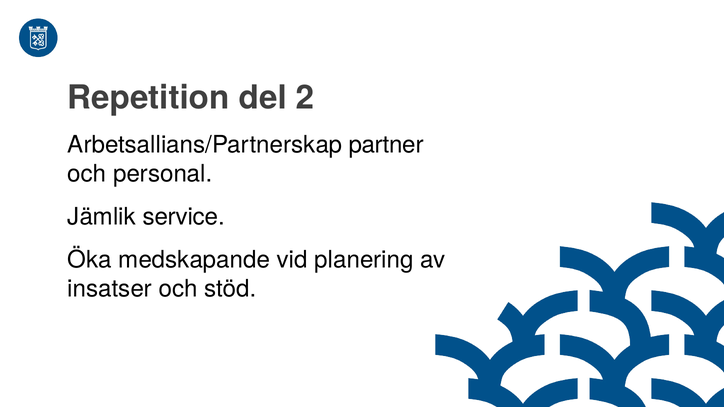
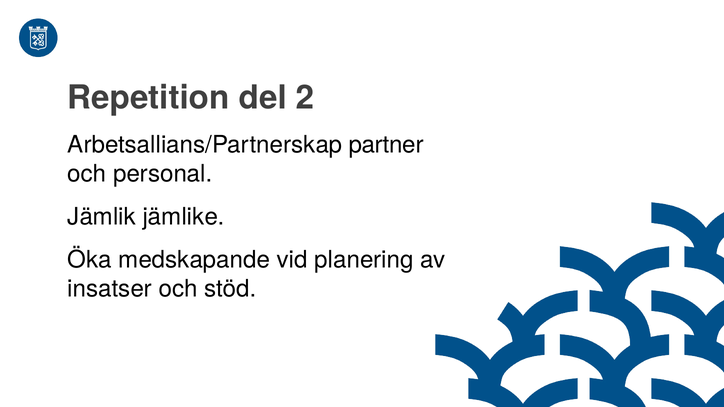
service: service -> jämlike
